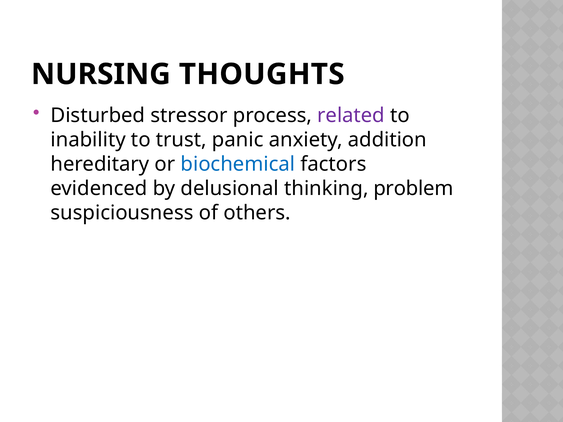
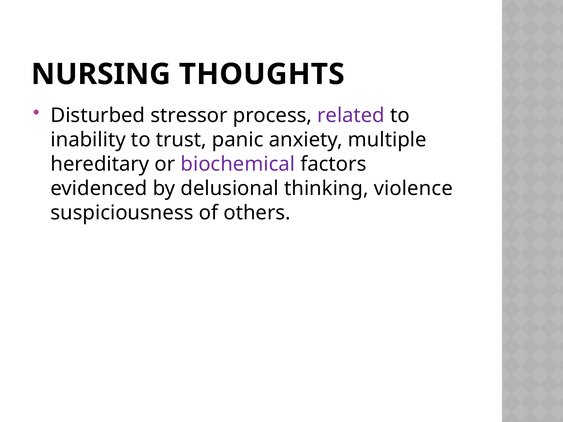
addition: addition -> multiple
biochemical colour: blue -> purple
problem: problem -> violence
